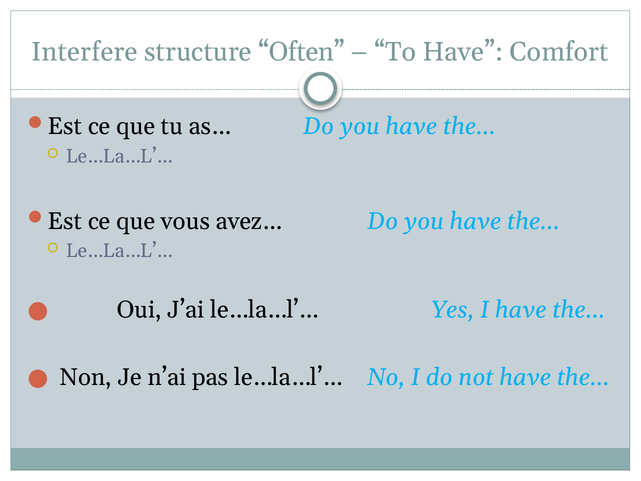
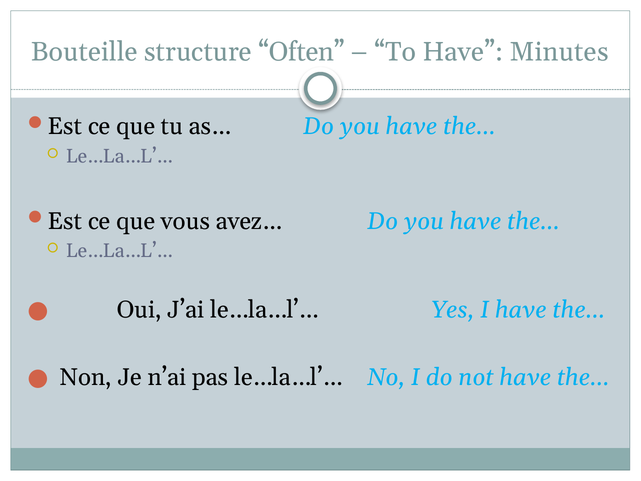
Interfere: Interfere -> Bouteille
Comfort: Comfort -> Minutes
